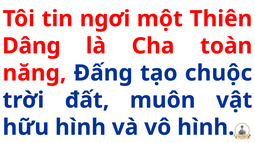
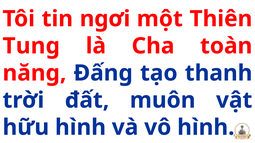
Dâng: Dâng -> Tung
chuộc: chuộc -> thanh
